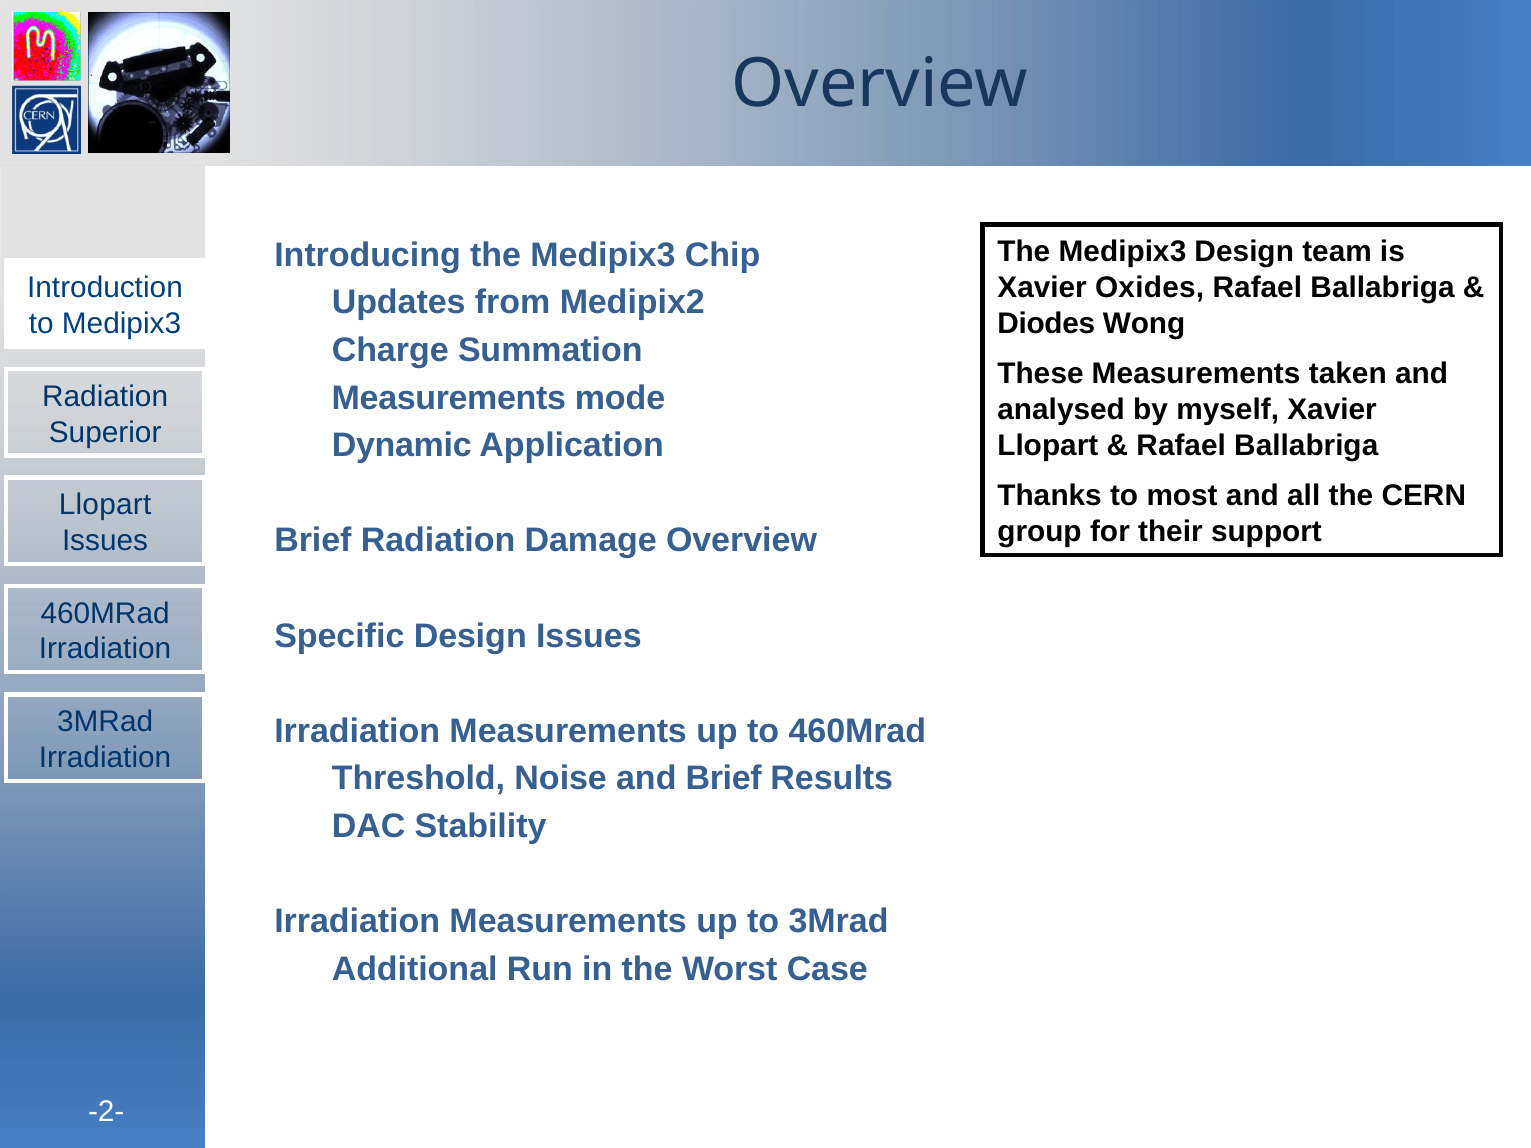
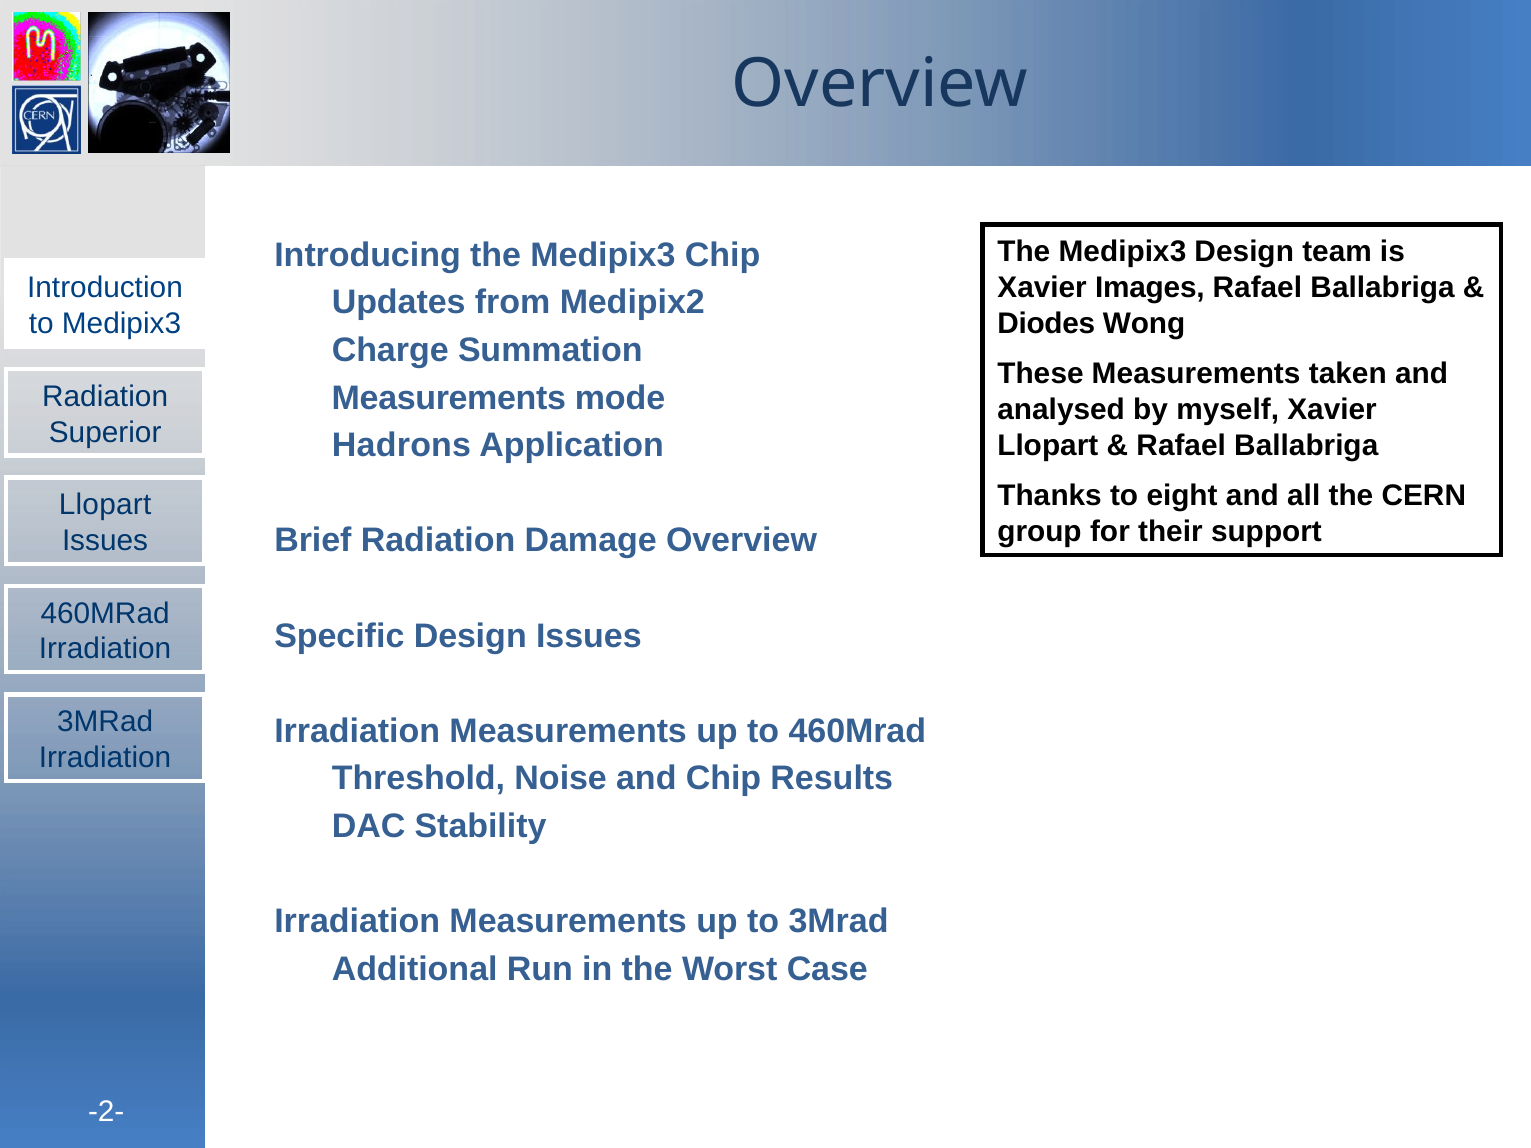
Oxides: Oxides -> Images
Dynamic: Dynamic -> Hadrons
most: most -> eight
and Brief: Brief -> Chip
